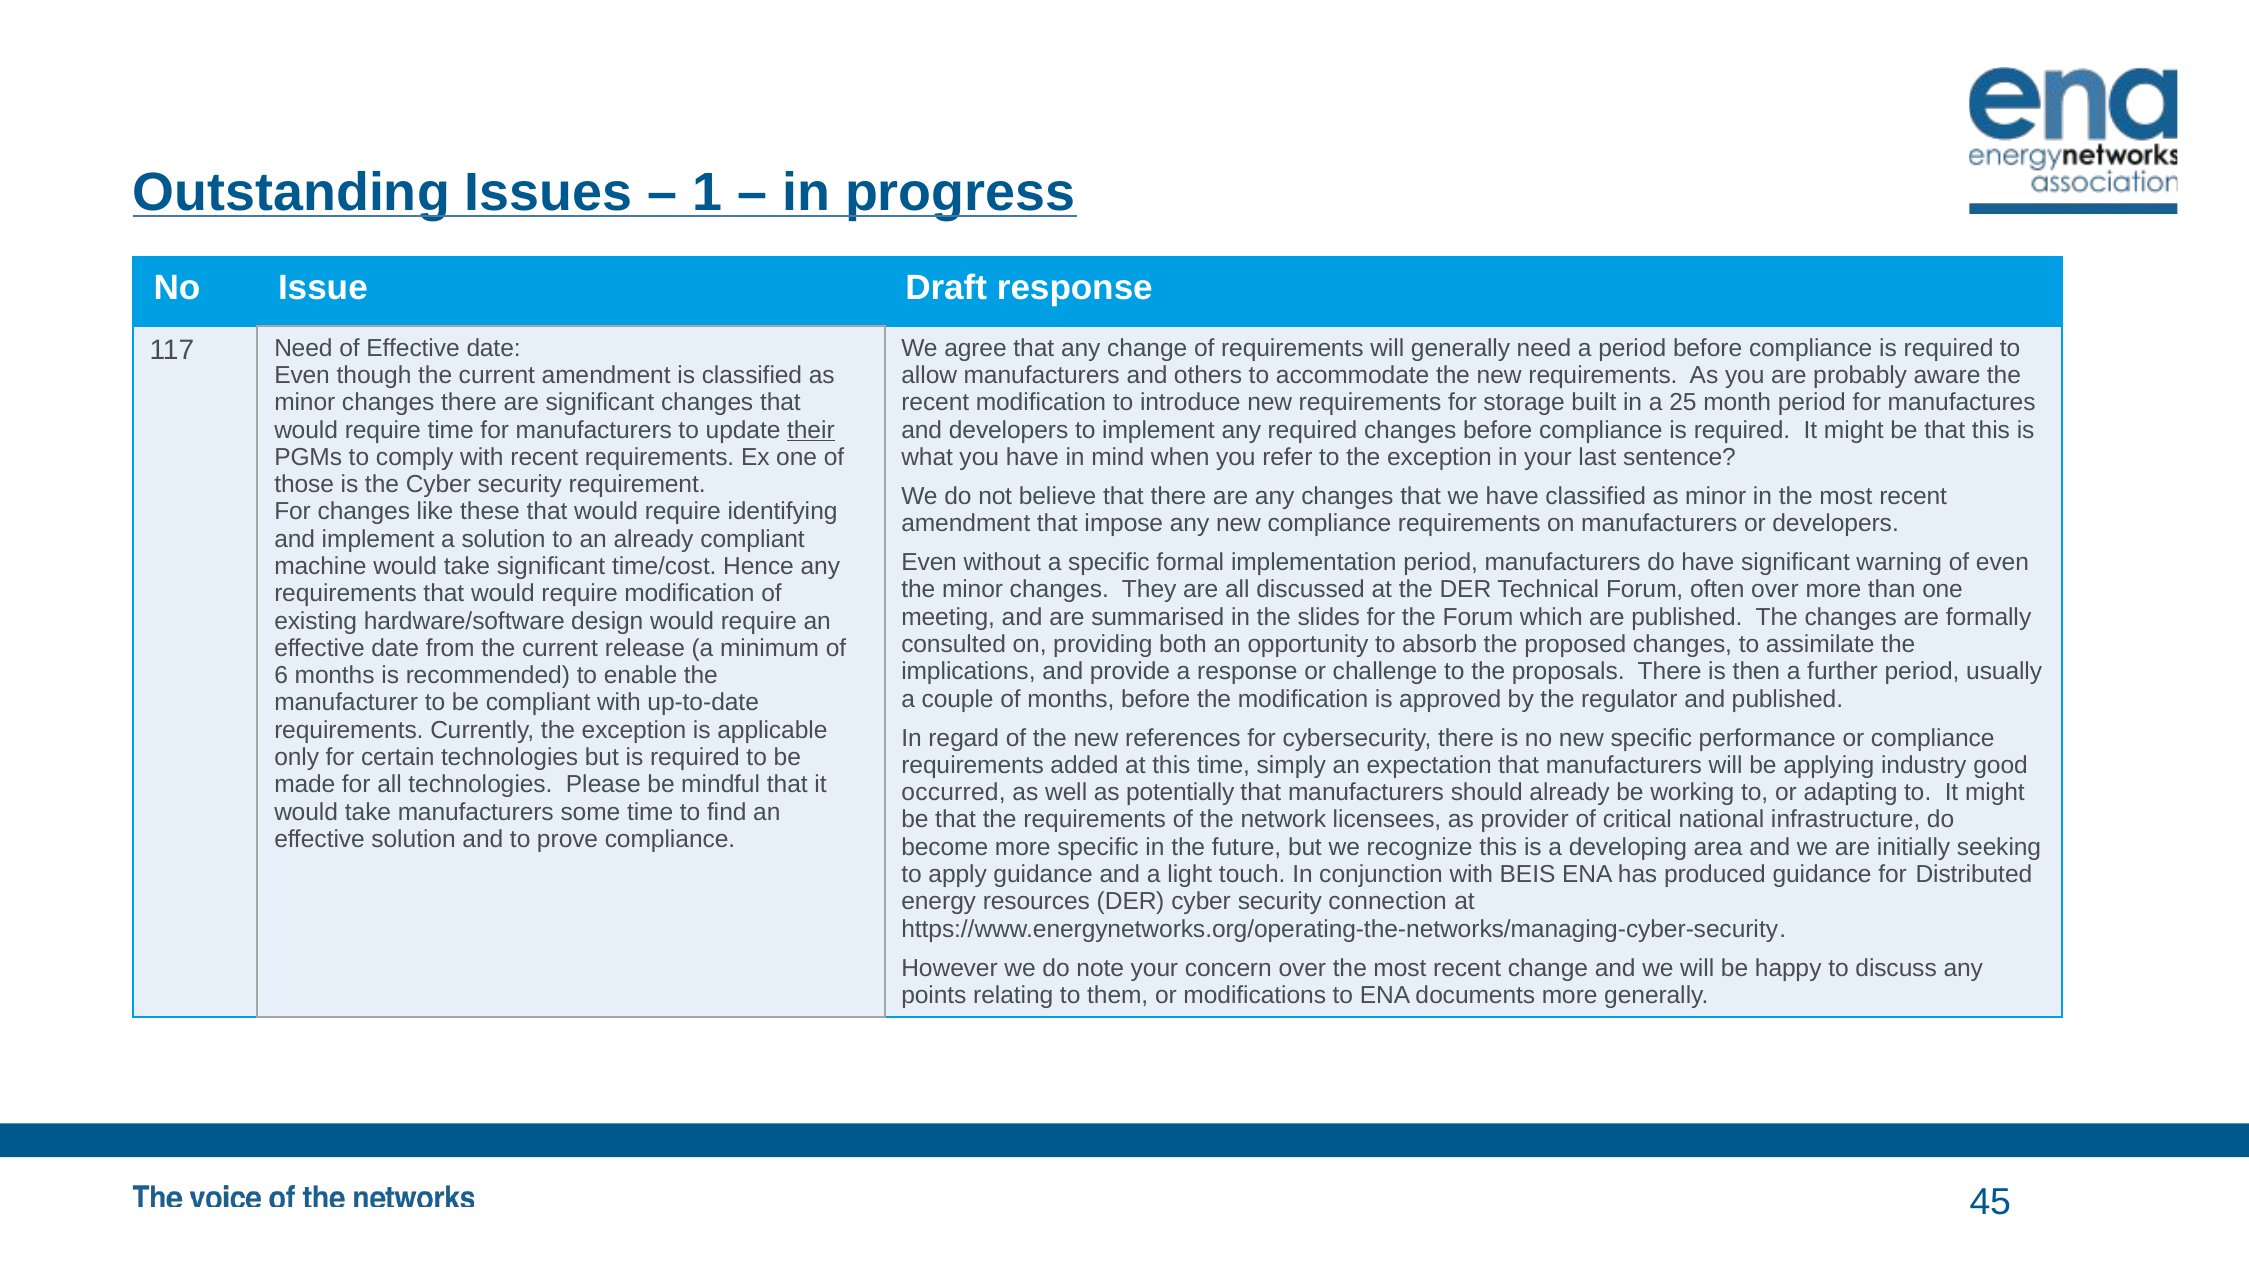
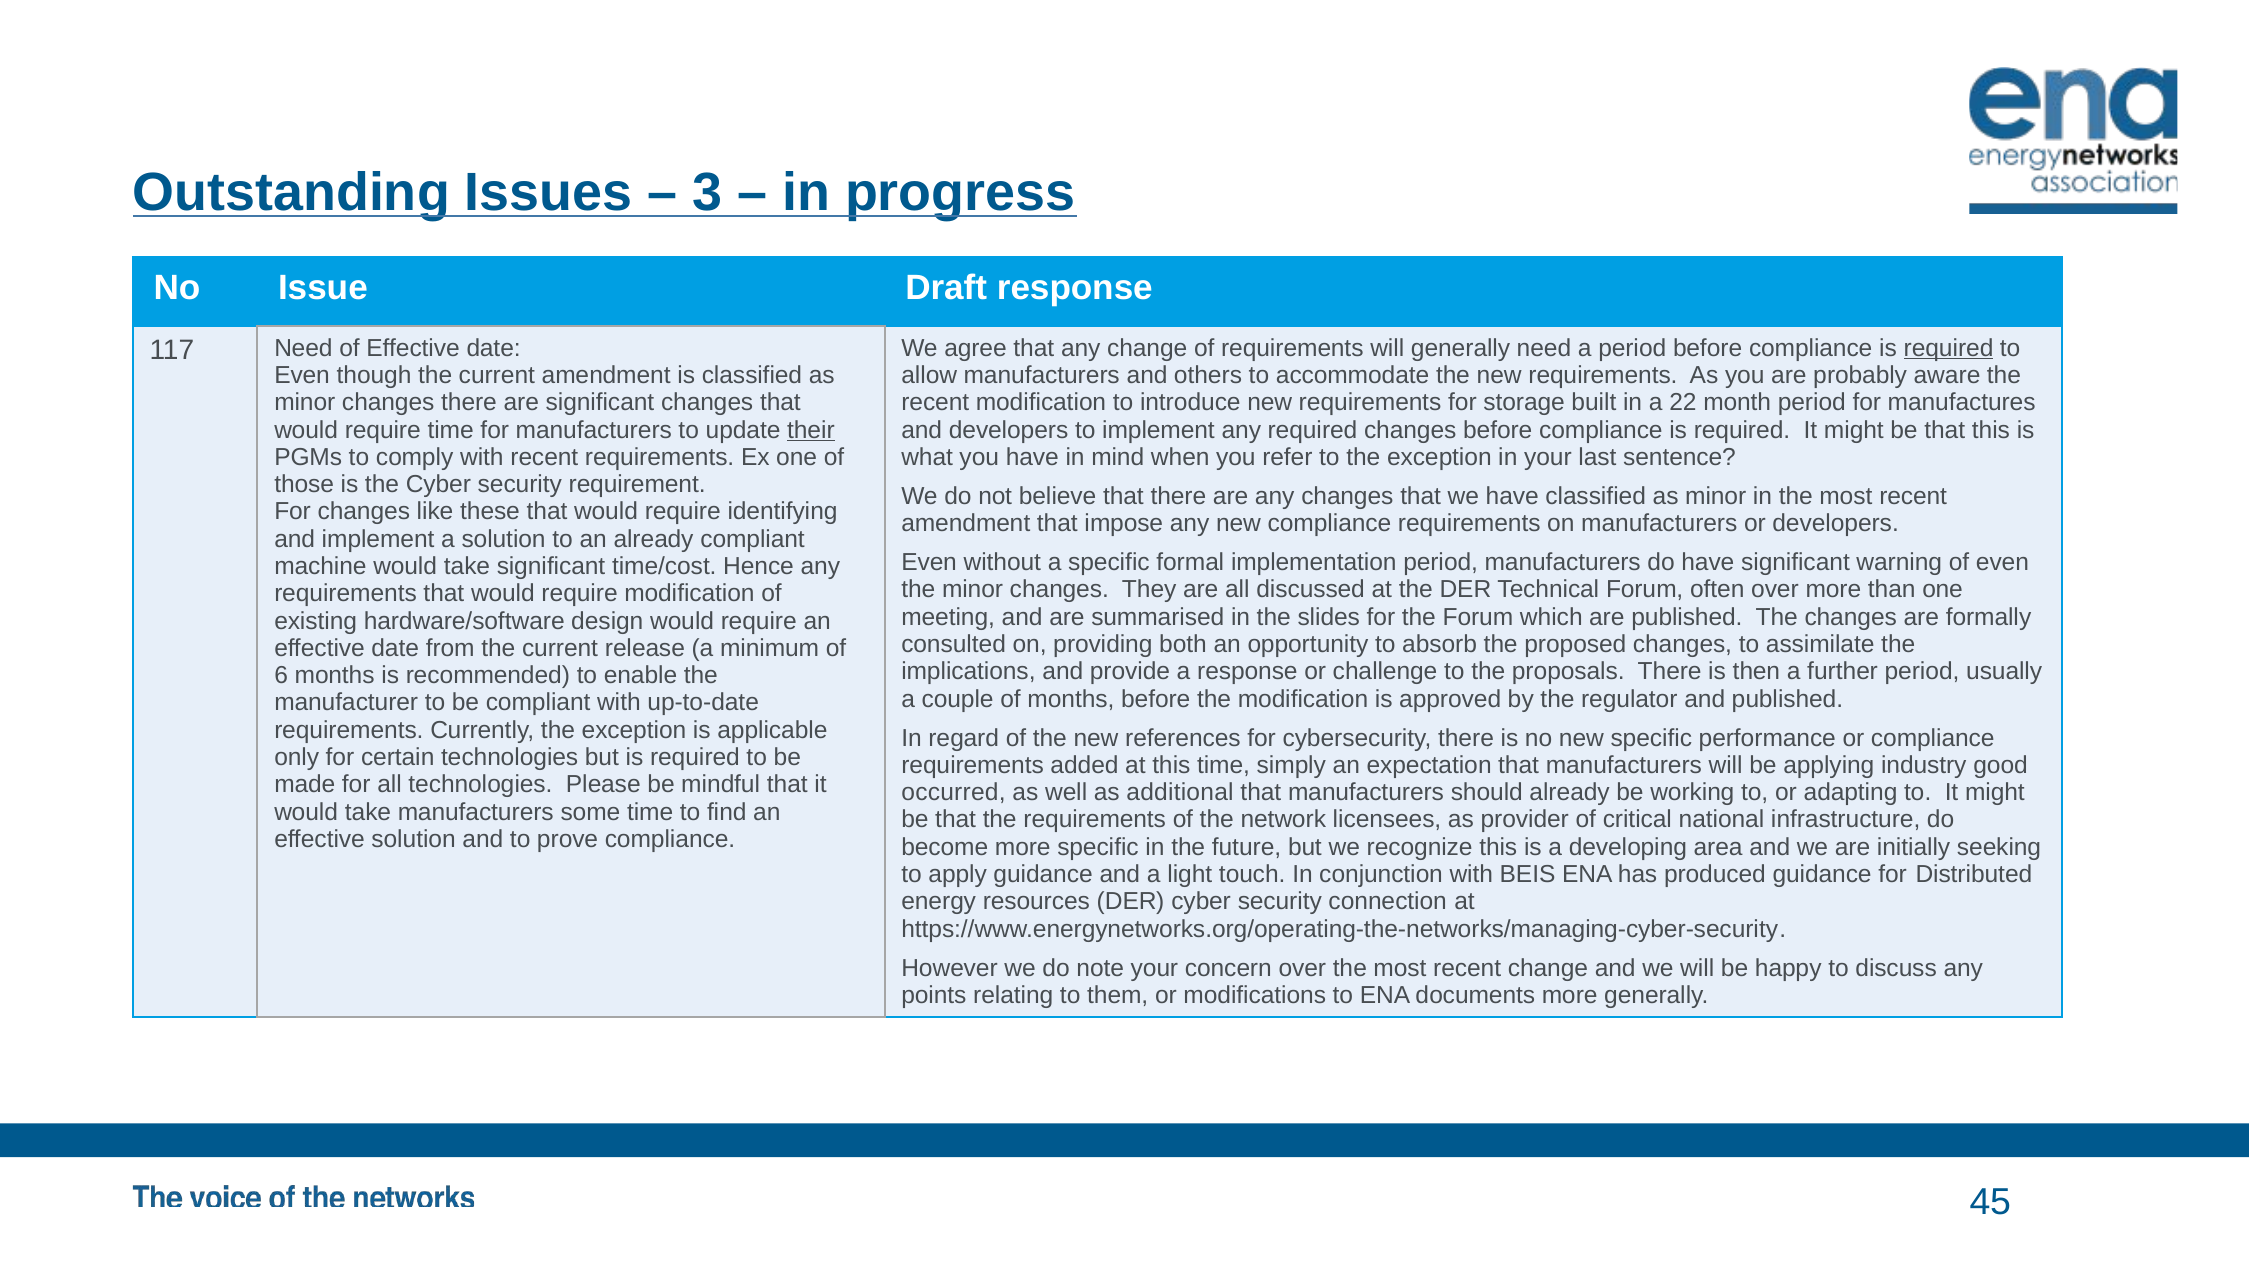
1: 1 -> 3
required at (1949, 348) underline: none -> present
25: 25 -> 22
potentially: potentially -> additional
